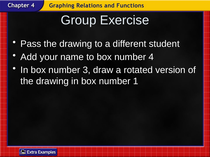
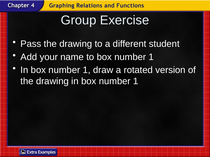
to box number 4: 4 -> 1
3 at (87, 70): 3 -> 1
